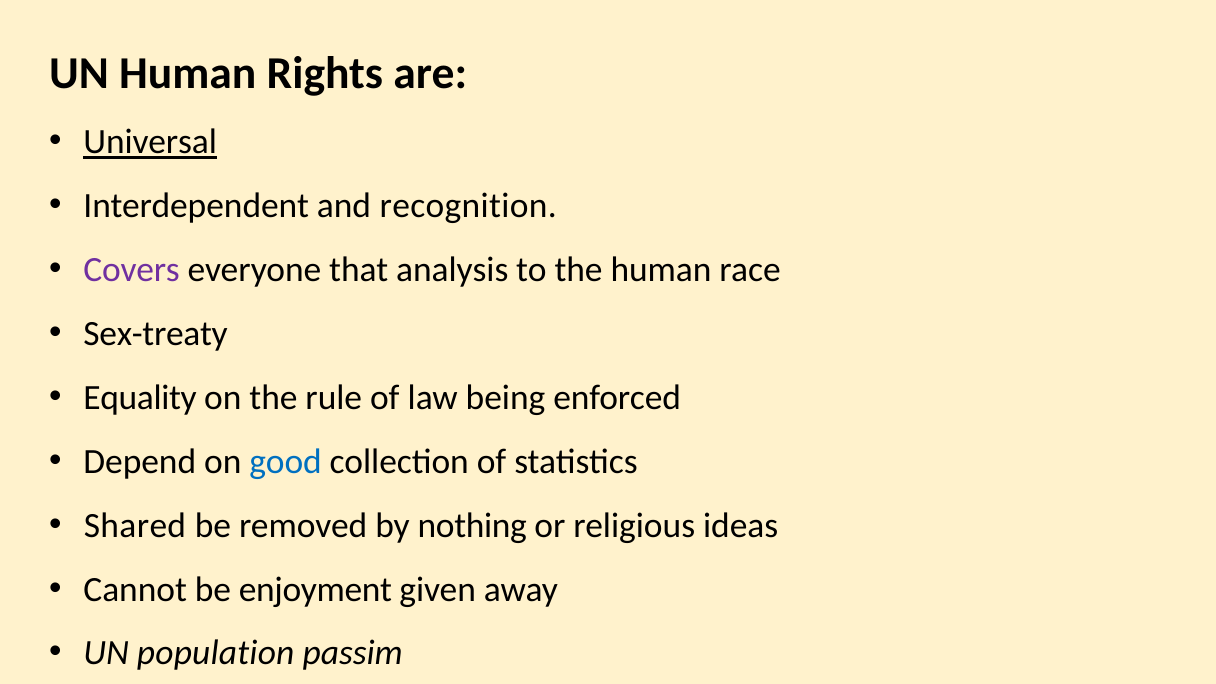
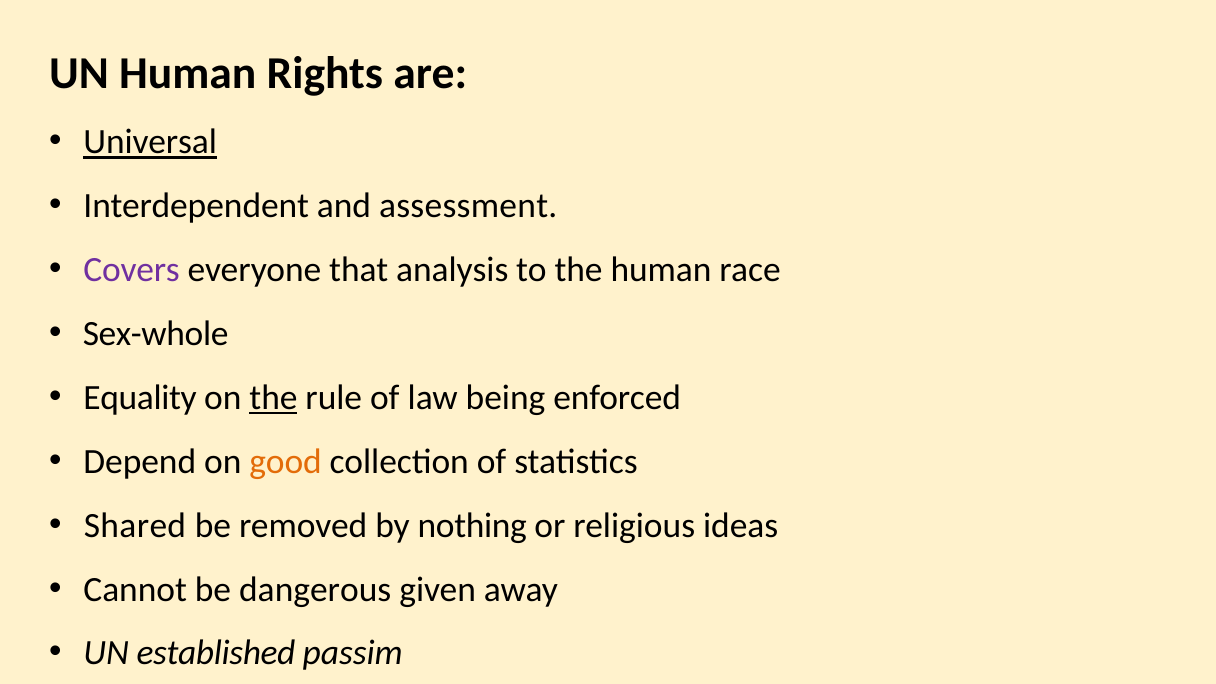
recognition: recognition -> assessment
Sex-treaty: Sex-treaty -> Sex-whole
the at (273, 398) underline: none -> present
good colour: blue -> orange
enjoyment: enjoyment -> dangerous
population: population -> established
